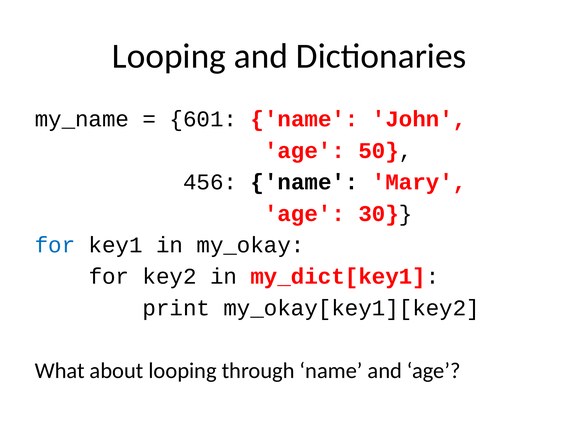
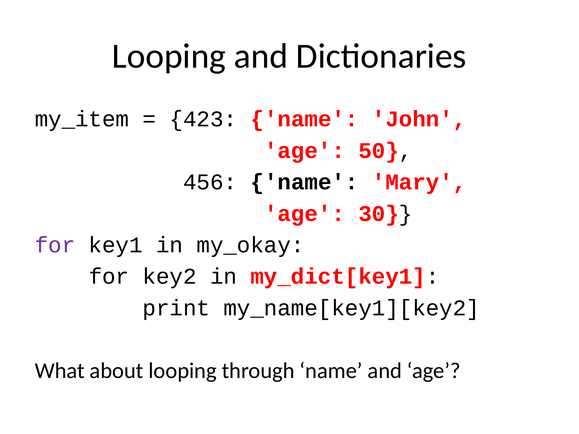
my_name: my_name -> my_item
601: 601 -> 423
for at (55, 245) colour: blue -> purple
my_okay[key1][key2: my_okay[key1][key2 -> my_name[key1][key2
